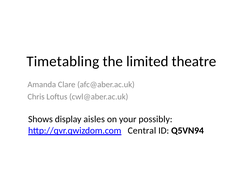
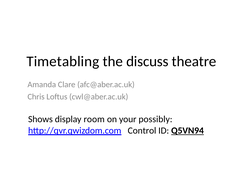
limited: limited -> discuss
aisles: aisles -> room
Central: Central -> Control
Q5VN94 underline: none -> present
